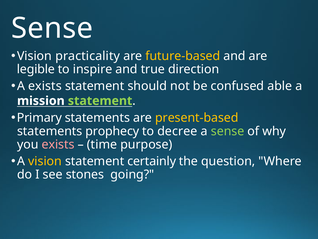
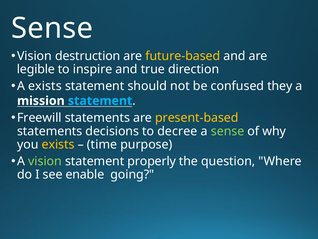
practicality: practicality -> destruction
able: able -> they
statement at (100, 101) colour: light green -> light blue
Primary: Primary -> Freewill
prophecy: prophecy -> decisions
exists at (58, 144) colour: pink -> yellow
vision at (45, 161) colour: yellow -> light green
certainly: certainly -> properly
stones: stones -> enable
